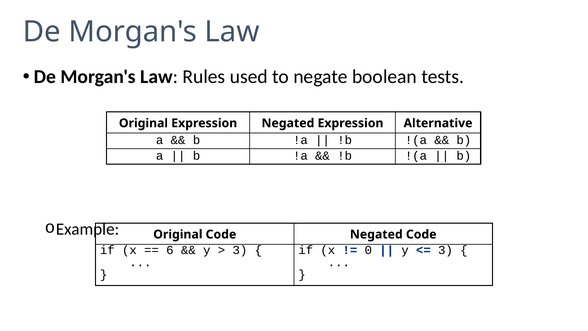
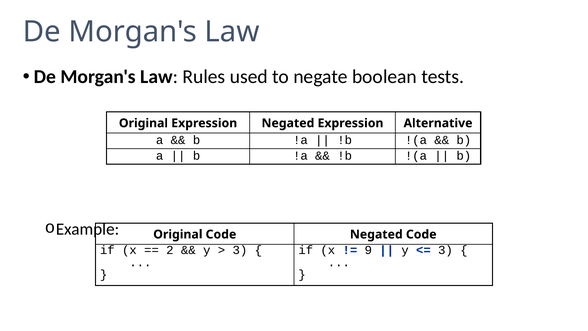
6: 6 -> 2
0: 0 -> 9
